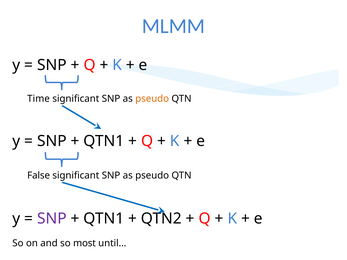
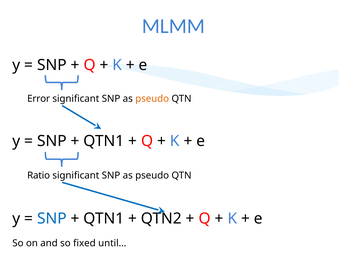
Time: Time -> Error
False: False -> Ratio
SNP at (52, 219) colour: purple -> blue
most: most -> fixed
